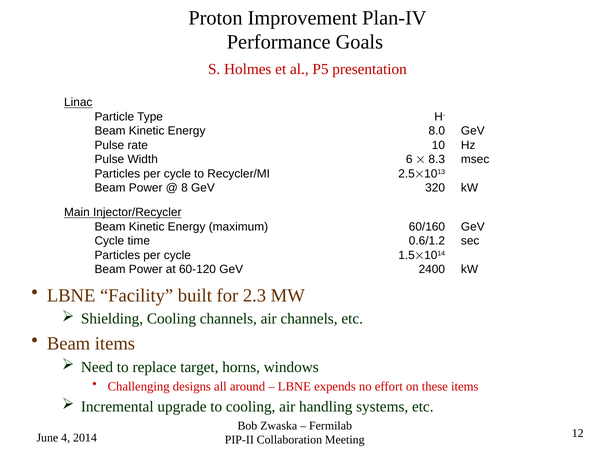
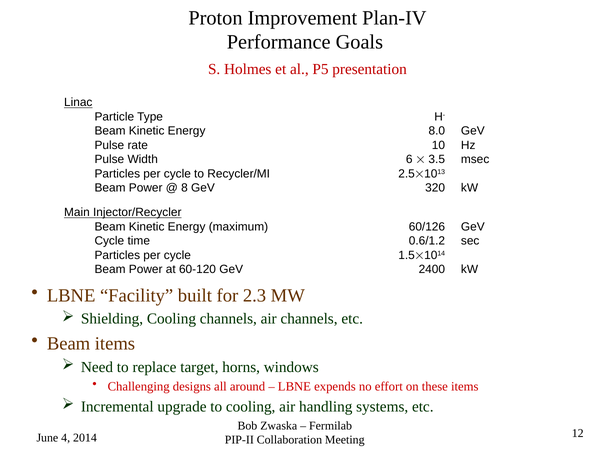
8.3: 8.3 -> 3.5
60/160: 60/160 -> 60/126
